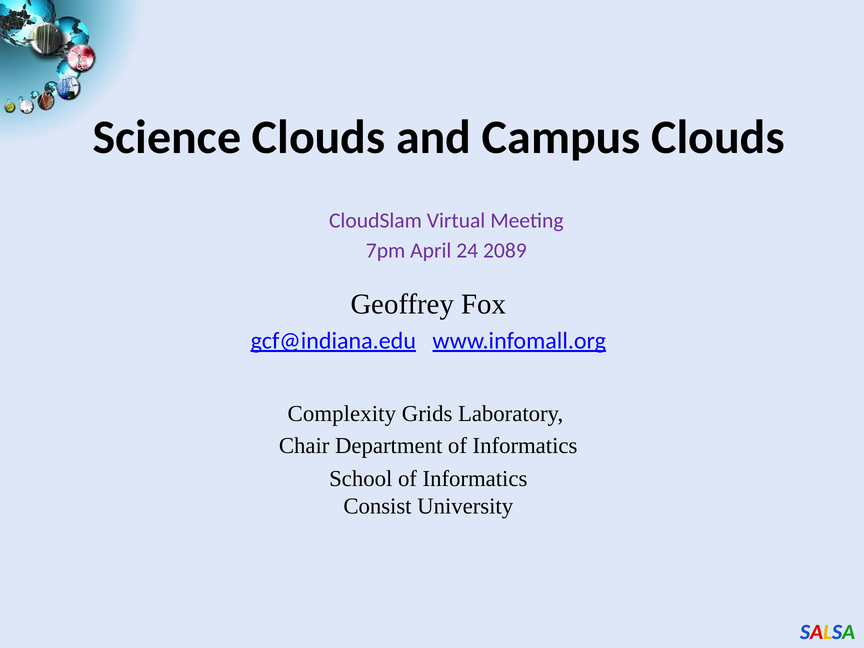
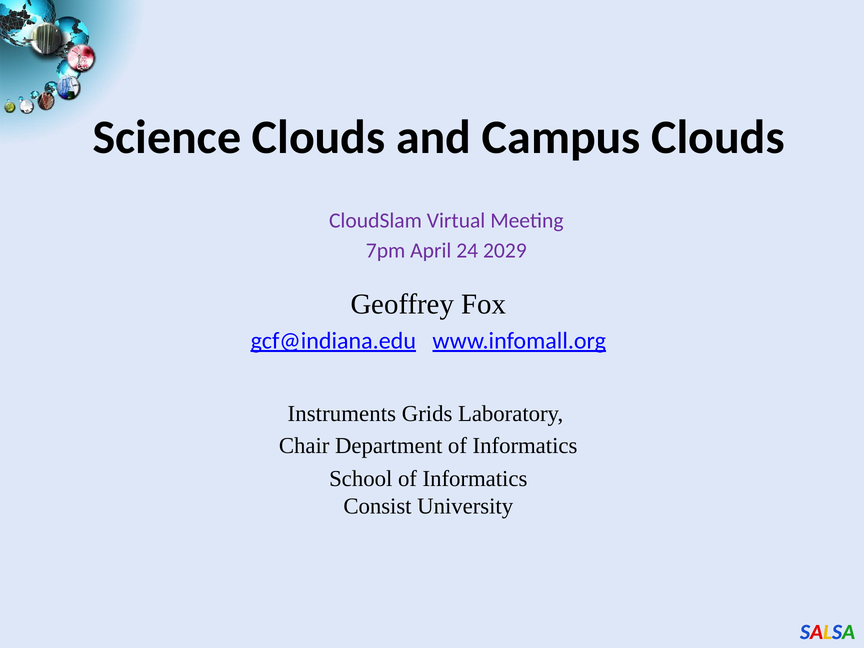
2089: 2089 -> 2029
Complexity: Complexity -> Instruments
